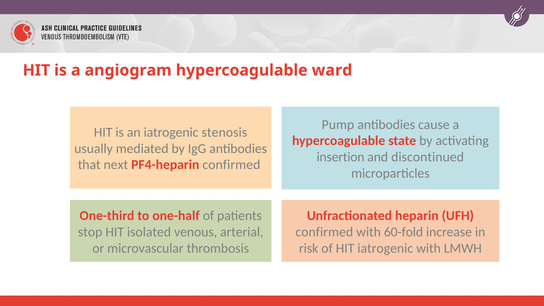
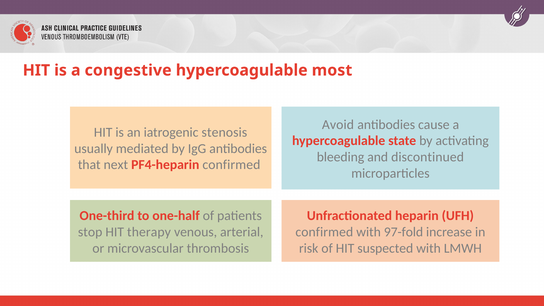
angiogram: angiogram -> congestive
ward: ward -> most
Pump: Pump -> Avoid
insertion: insertion -> bleeding
isolated: isolated -> therapy
60-fold: 60-fold -> 97-fold
HIT iatrogenic: iatrogenic -> suspected
